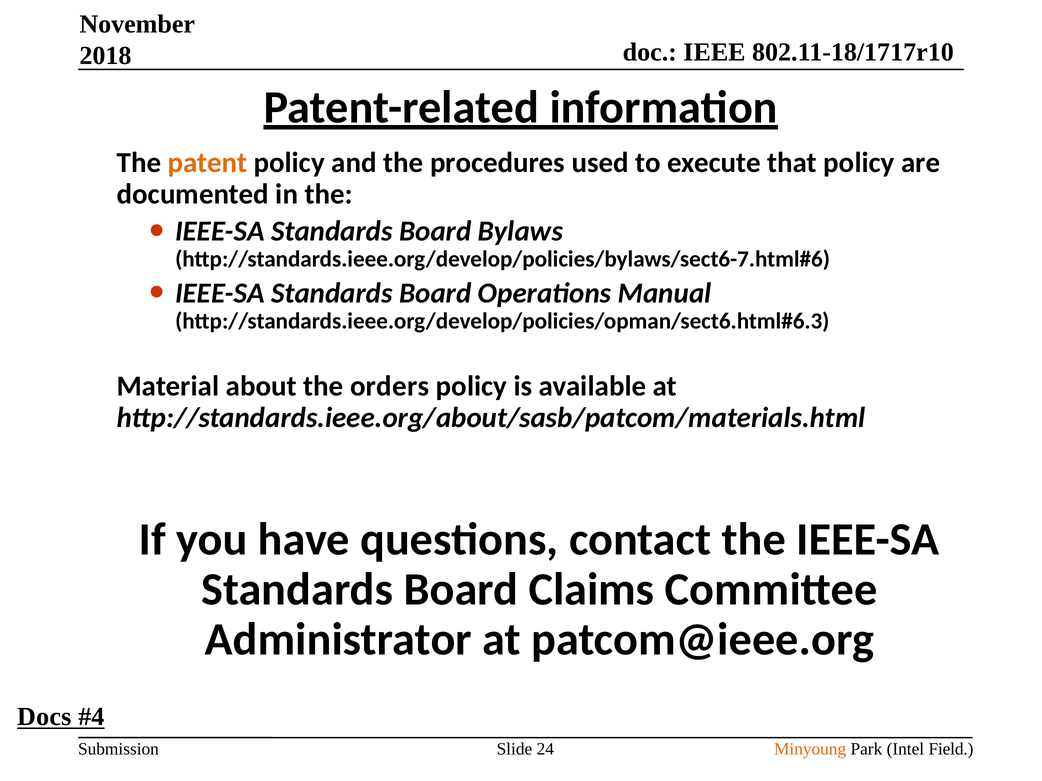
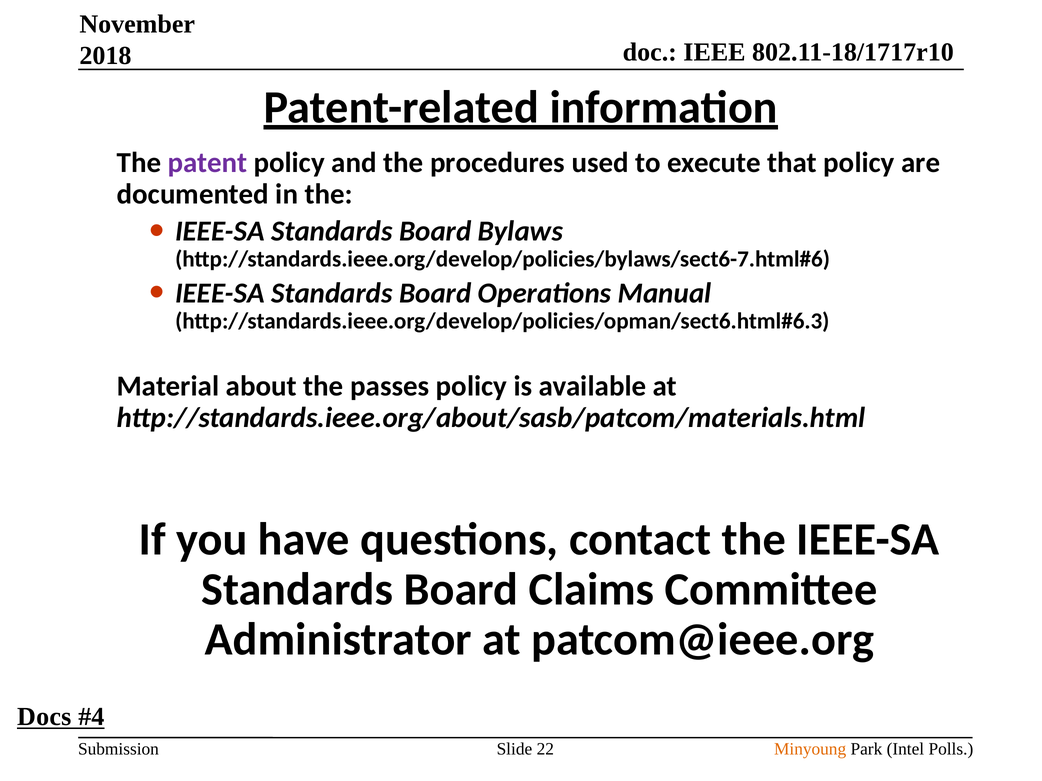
patent colour: orange -> purple
orders: orders -> passes
24: 24 -> 22
Field: Field -> Polls
